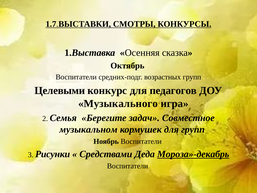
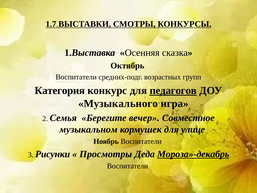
Целевыми: Целевыми -> Категория
педагогов underline: none -> present
задач: задач -> вечер
для групп: групп -> улице
Средствами: Средствами -> Просмотры
